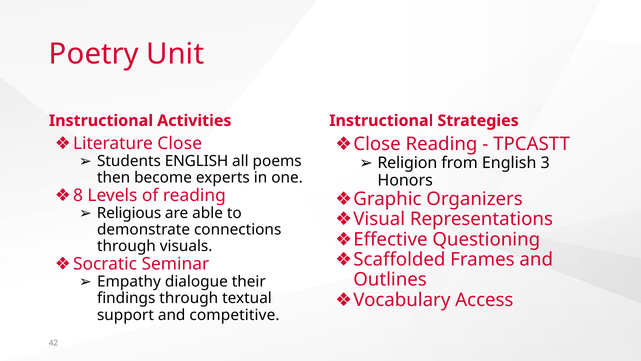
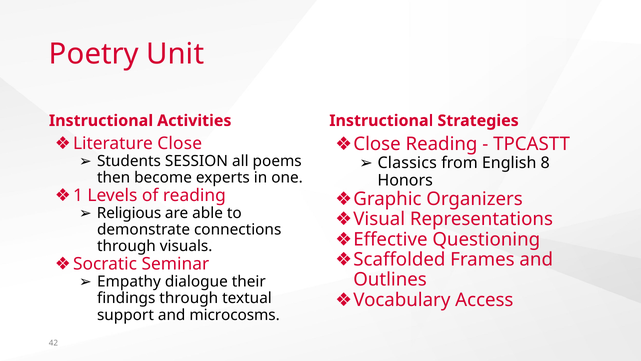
Students ENGLISH: ENGLISH -> SESSION
Religion: Religion -> Classics
3: 3 -> 8
8: 8 -> 1
competitive: competitive -> microcosms
